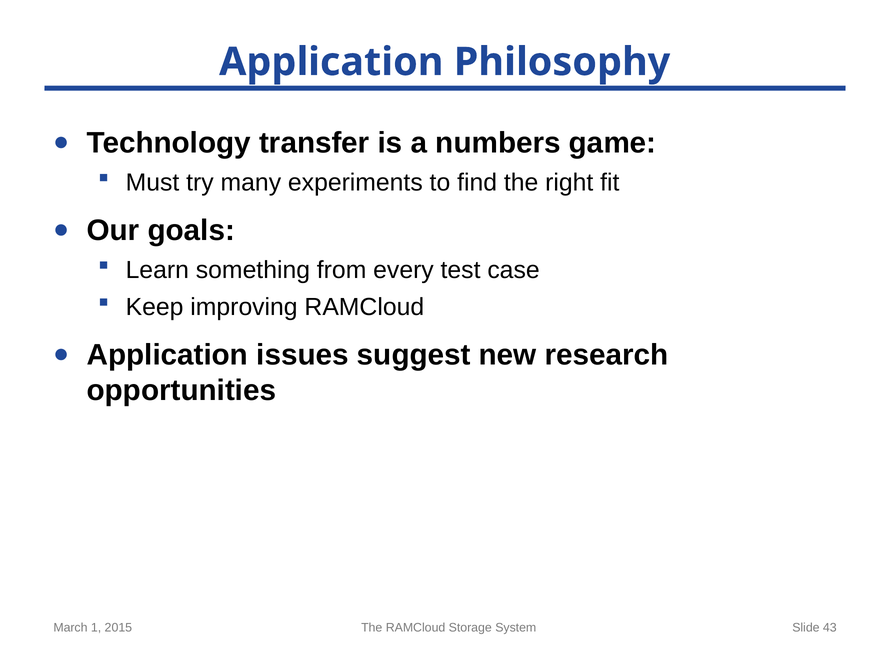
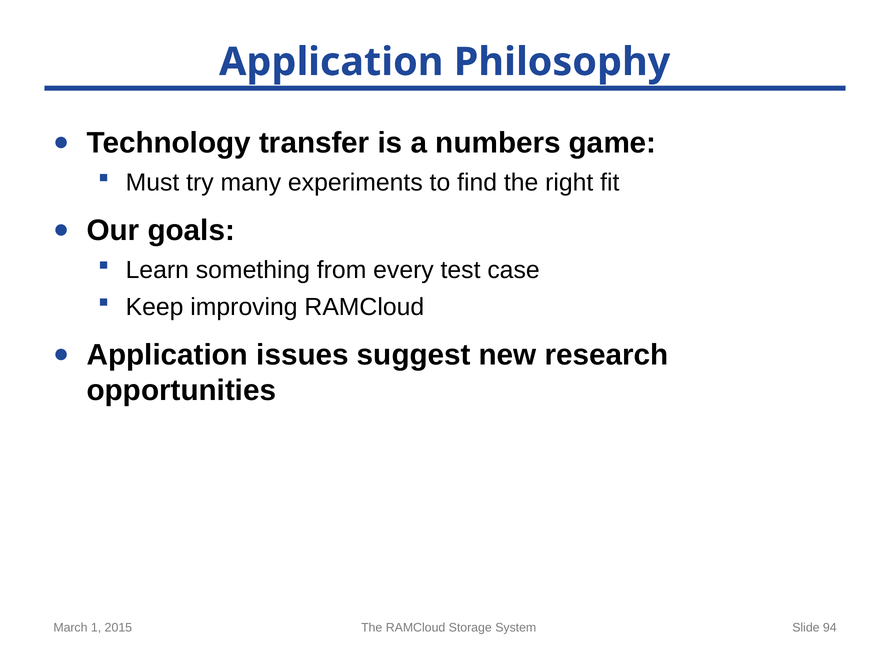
43: 43 -> 94
